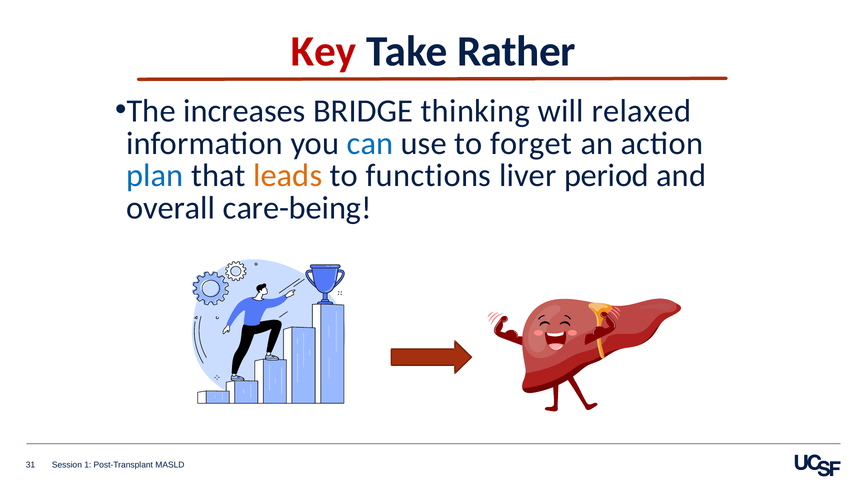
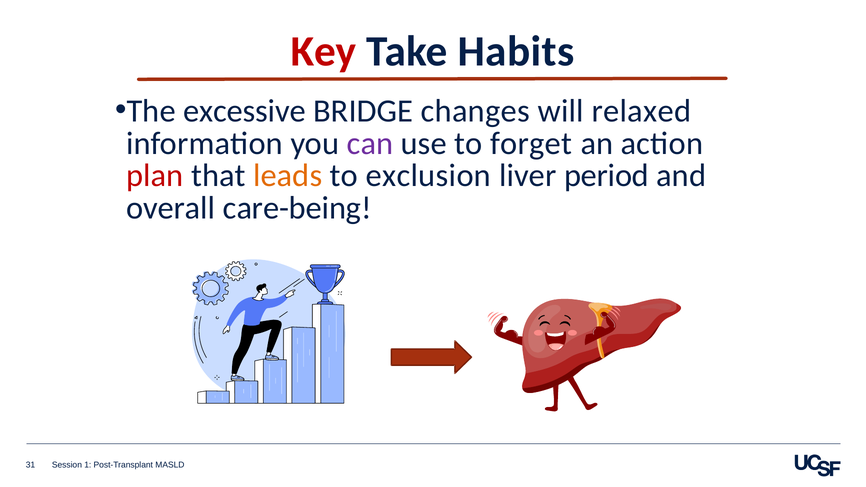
Rather: Rather -> Habits
increases: increases -> excessive
thinking: thinking -> changes
can colour: blue -> purple
plan colour: blue -> red
functions: functions -> exclusion
